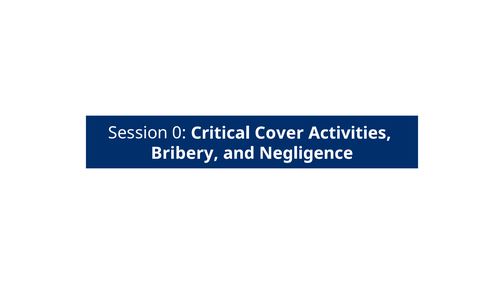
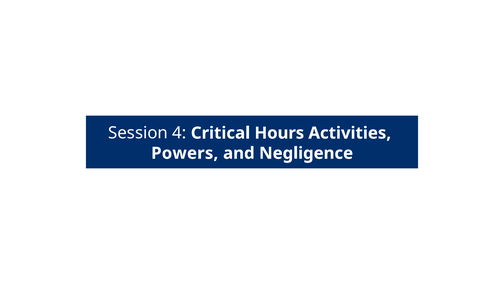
0: 0 -> 4
Cover: Cover -> Hours
Bribery: Bribery -> Powers
